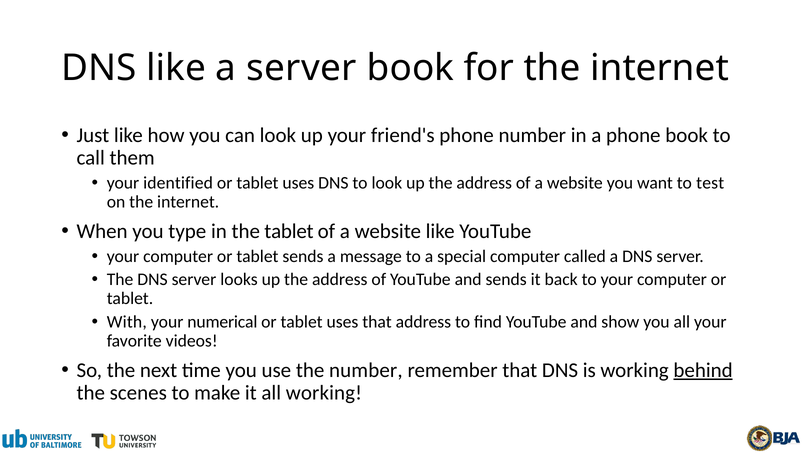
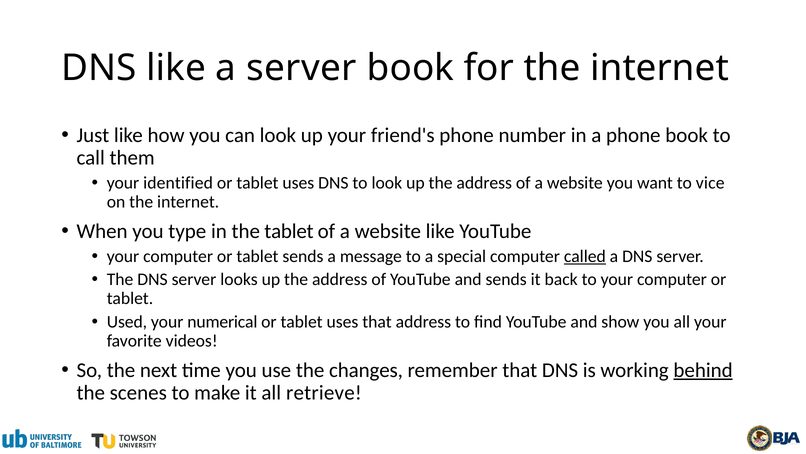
test: test -> vice
called underline: none -> present
With: With -> Used
the number: number -> changes
all working: working -> retrieve
